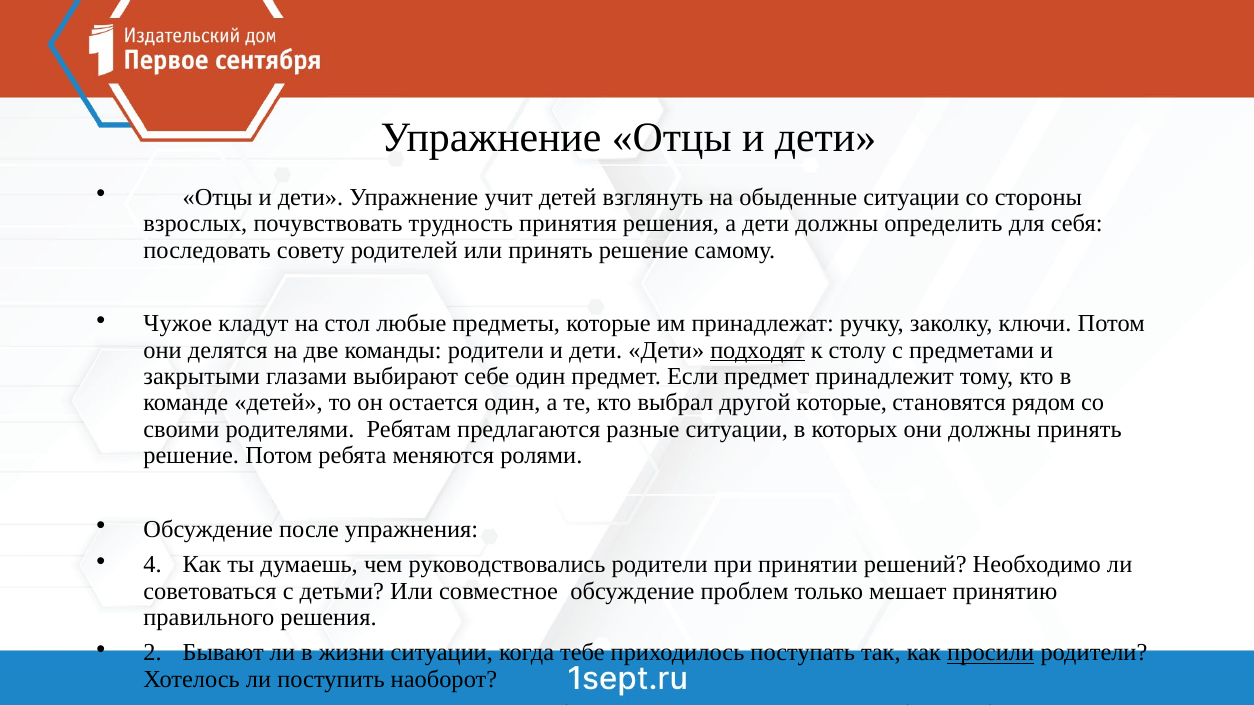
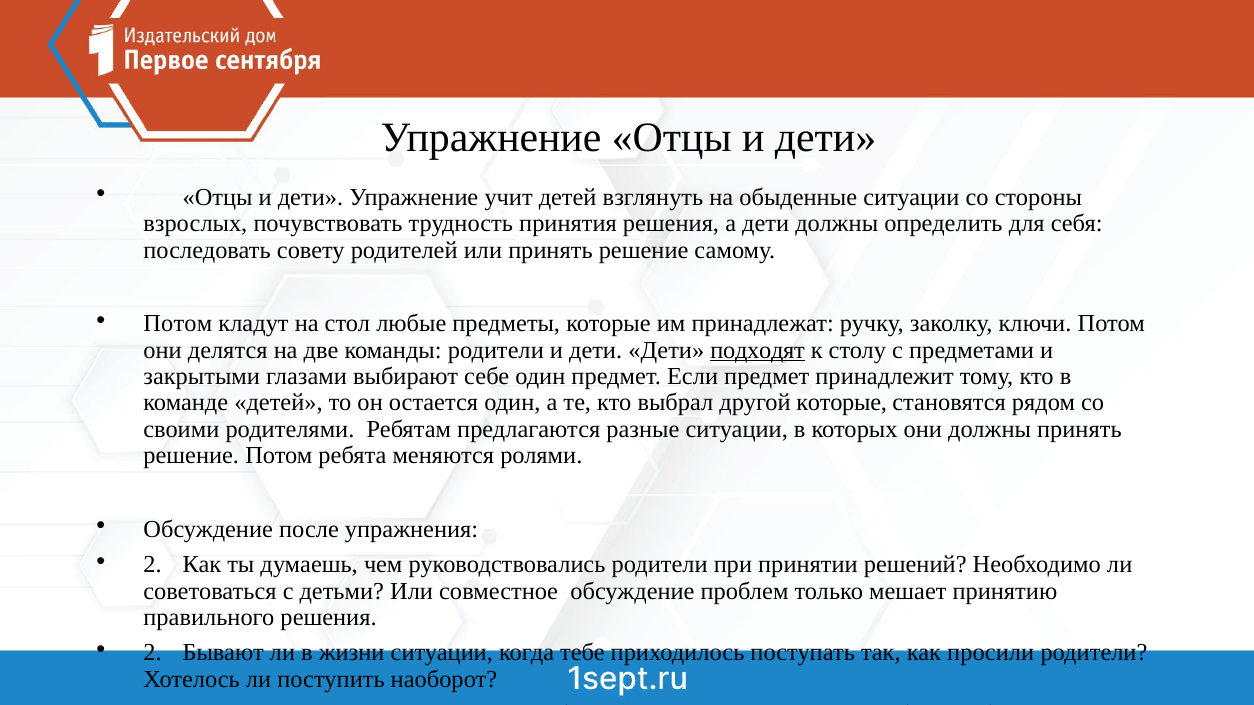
Чужое at (178, 324): Чужое -> Потом
4 at (153, 565): 4 -> 2
просили underline: present -> none
